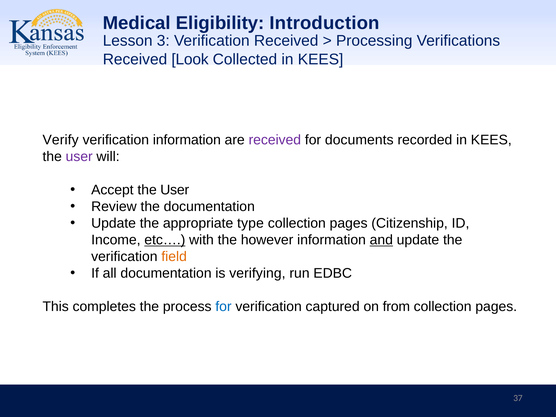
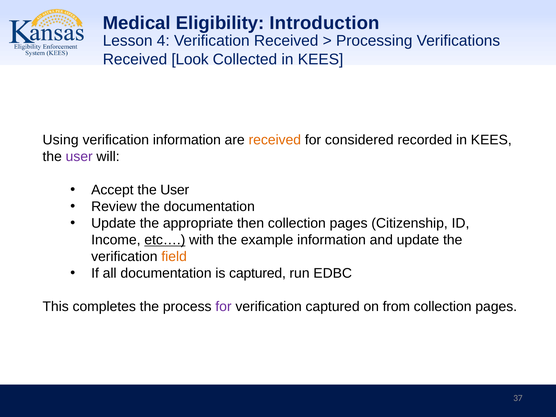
3: 3 -> 4
Verify: Verify -> Using
received at (275, 140) colour: purple -> orange
documents: documents -> considered
type: type -> then
however: however -> example
and underline: present -> none
is verifying: verifying -> captured
for at (223, 307) colour: blue -> purple
